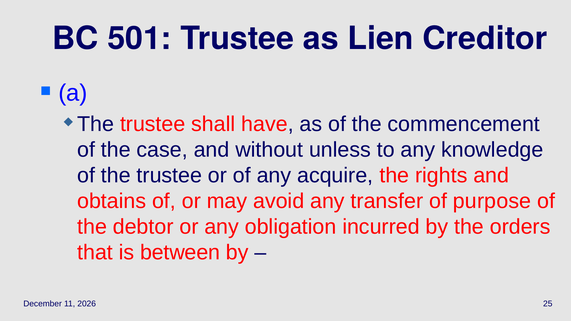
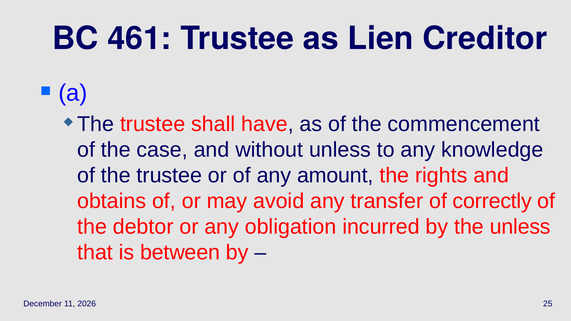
501: 501 -> 461
acquire: acquire -> amount
purpose: purpose -> correctly
the orders: orders -> unless
